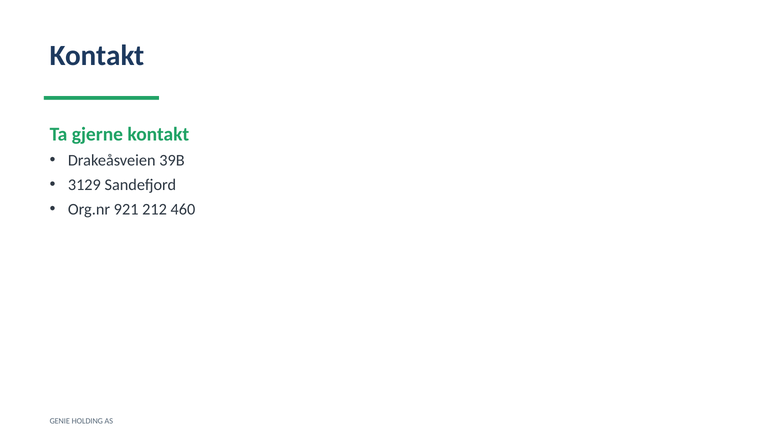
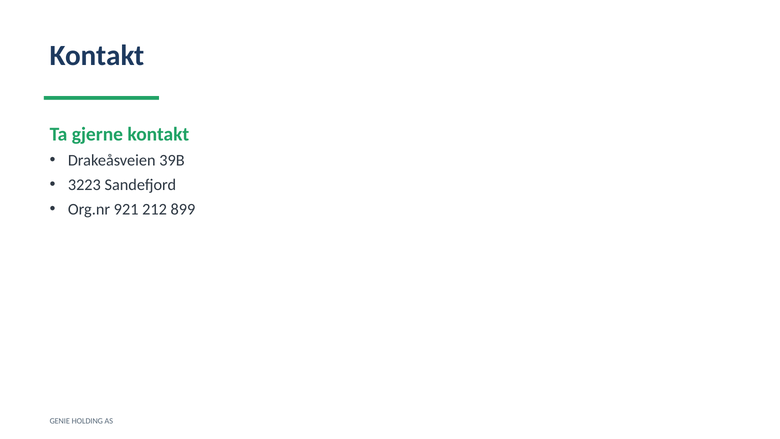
3129: 3129 -> 3223
460: 460 -> 899
